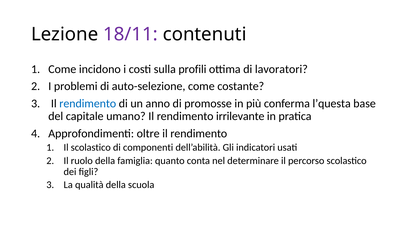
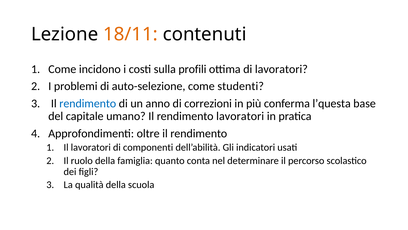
18/11 colour: purple -> orange
costante: costante -> studenti
promosse: promosse -> correzioni
rendimento irrilevante: irrilevante -> lavoratori
Il scolastico: scolastico -> lavoratori
